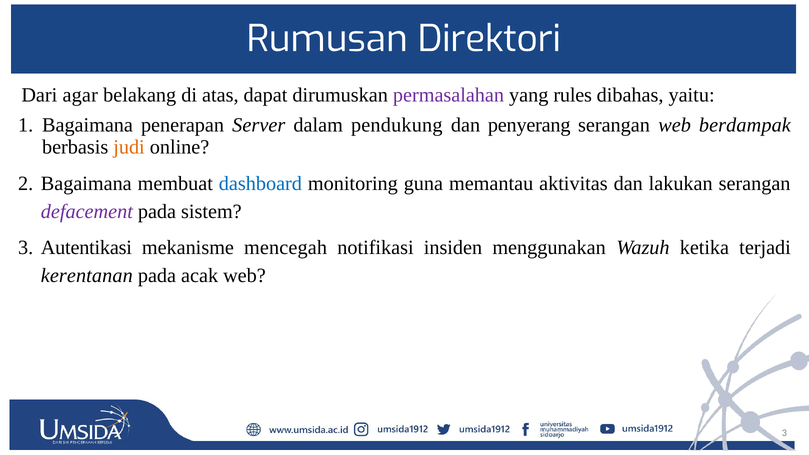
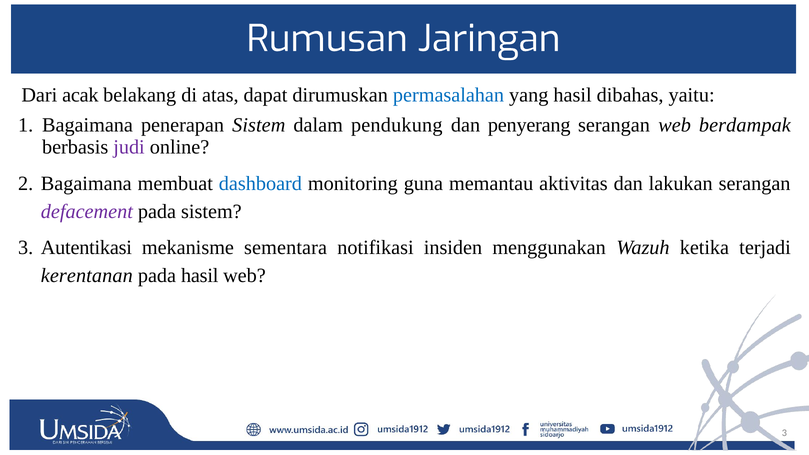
Direktori: Direktori -> Jaringan
agar: agar -> acak
permasalahan colour: purple -> blue
yang rules: rules -> hasil
penerapan Server: Server -> Sistem
judi colour: orange -> purple
mencegah: mencegah -> sementara
pada acak: acak -> hasil
